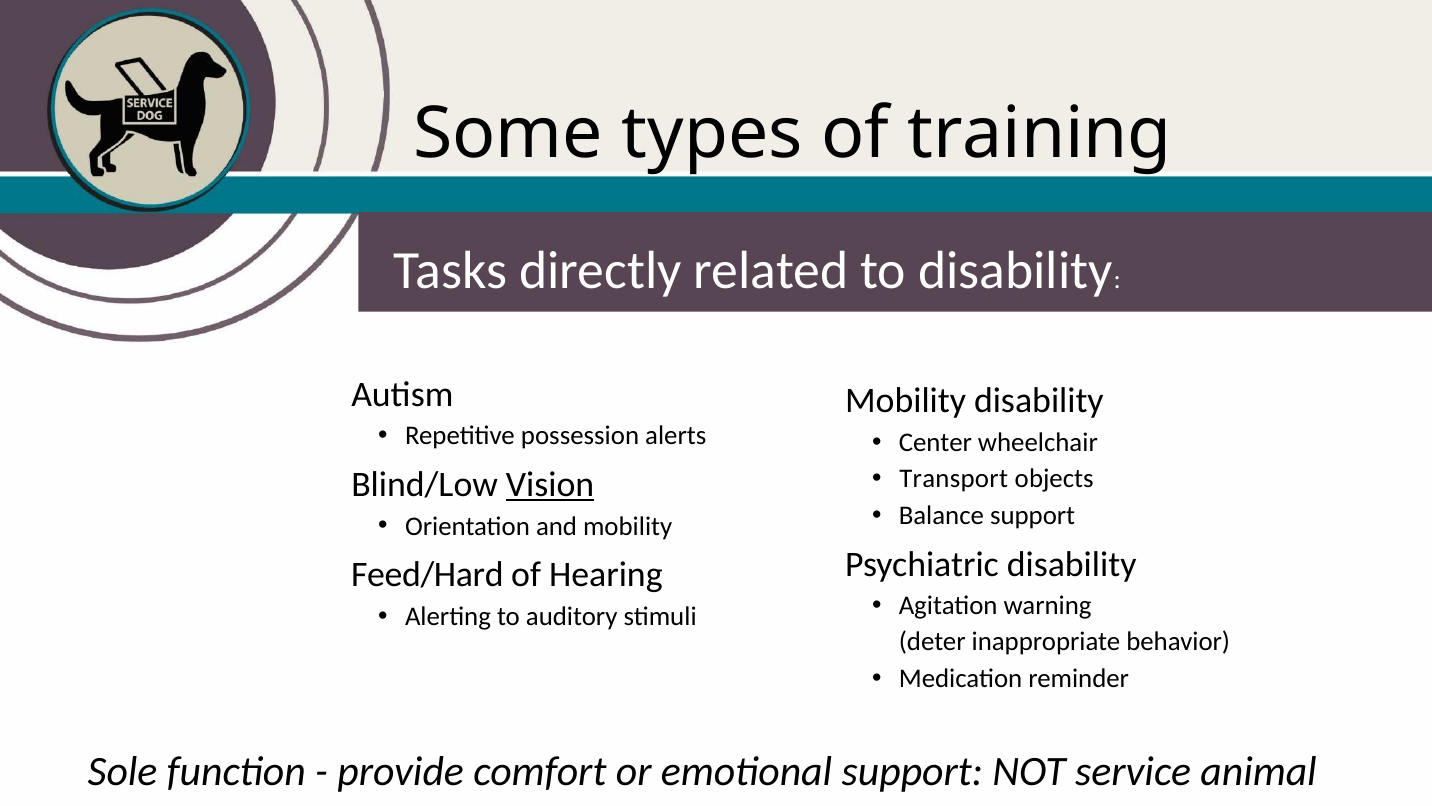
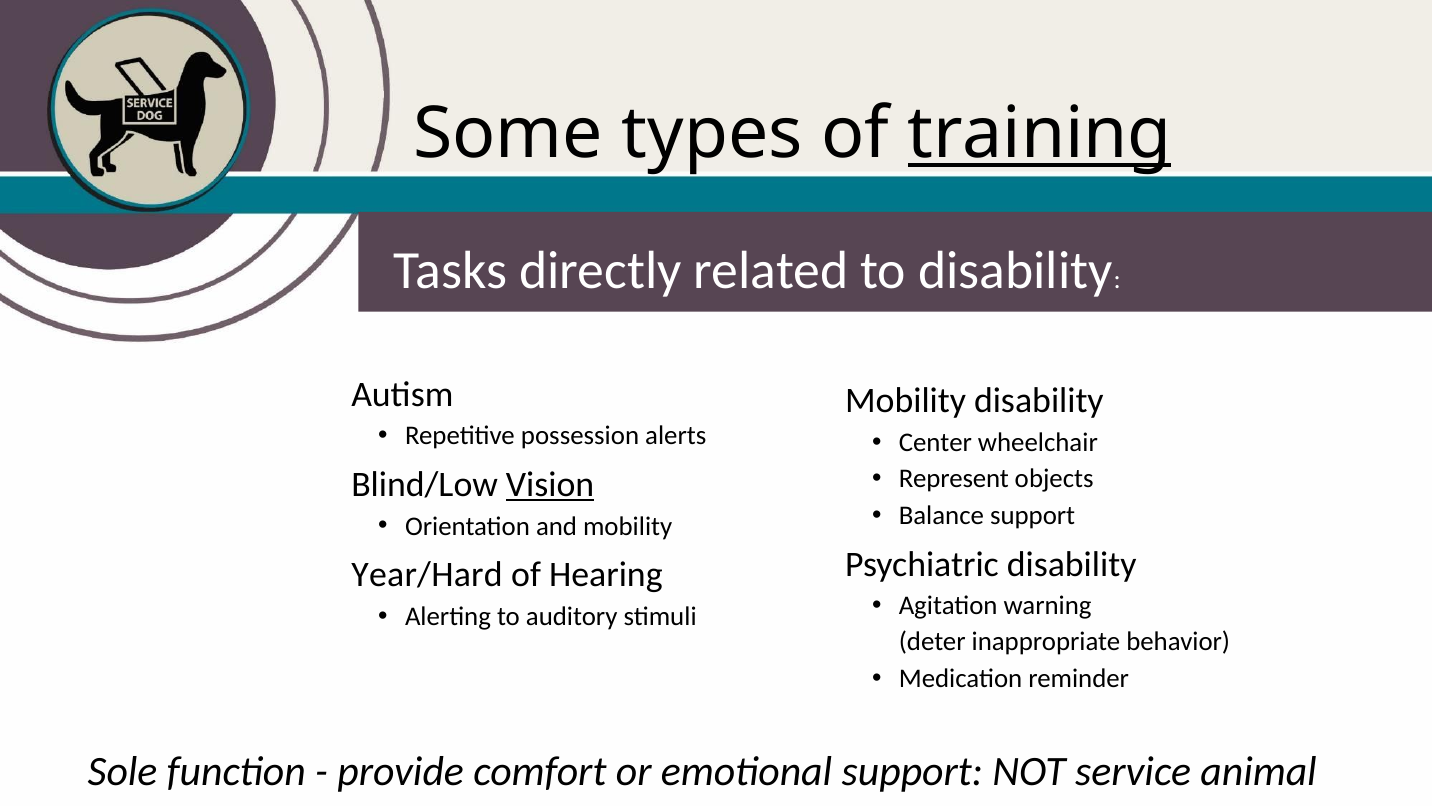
training underline: none -> present
Transport: Transport -> Represent
Feed/Hard: Feed/Hard -> Year/Hard
